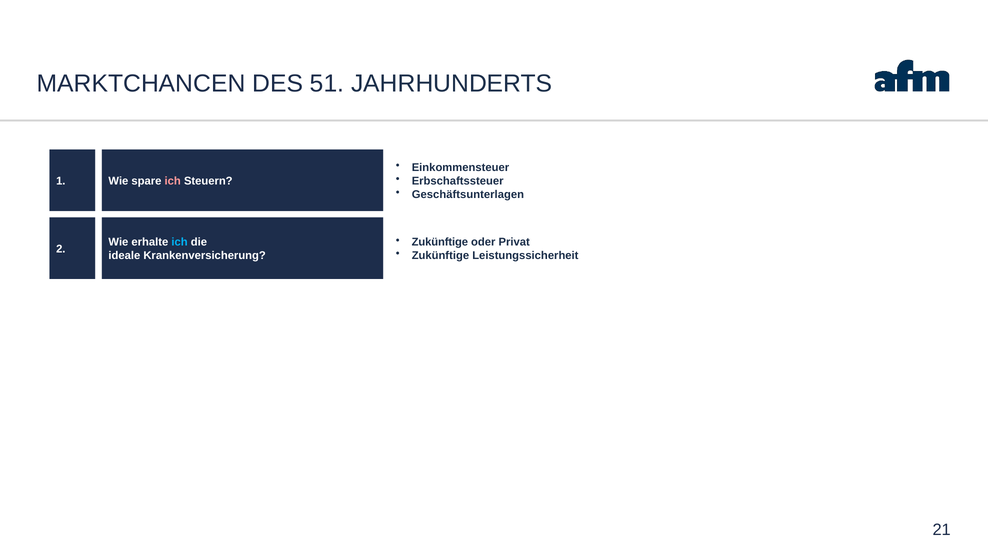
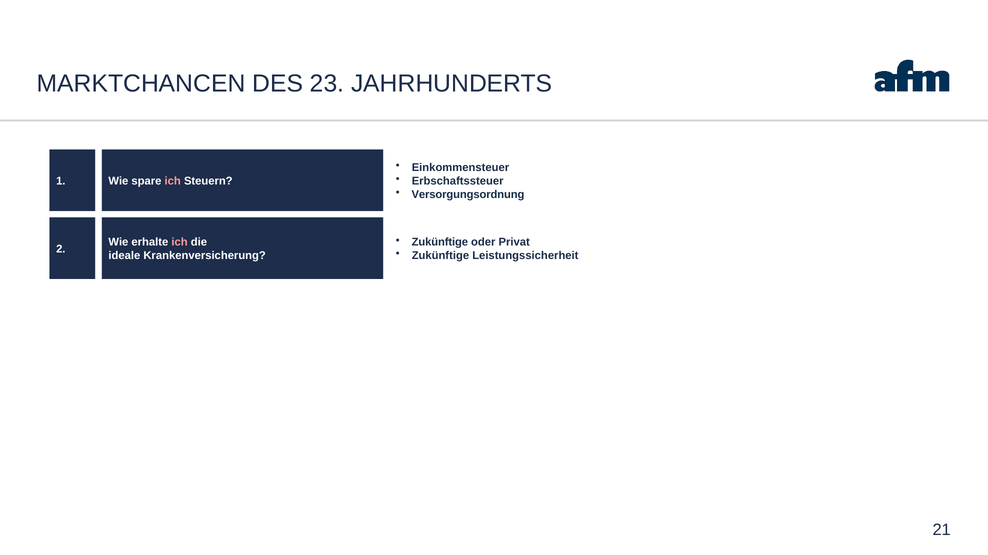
51: 51 -> 23
Geschäftsunterlagen: Geschäftsunterlagen -> Versorgungsordnung
ich at (180, 242) colour: light blue -> pink
